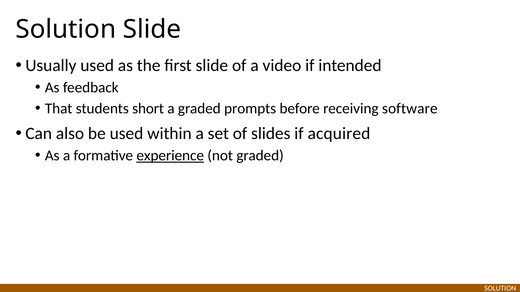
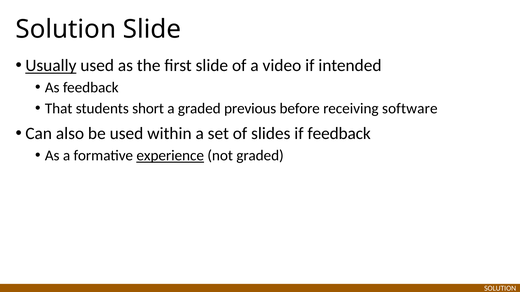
Usually underline: none -> present
prompts: prompts -> previous
if acquired: acquired -> feedback
